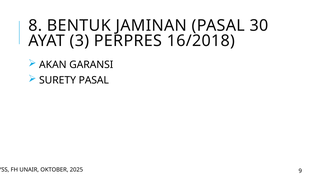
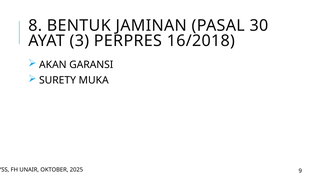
SURETY PASAL: PASAL -> MUKA
